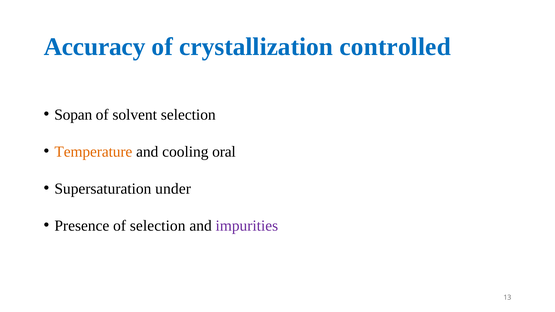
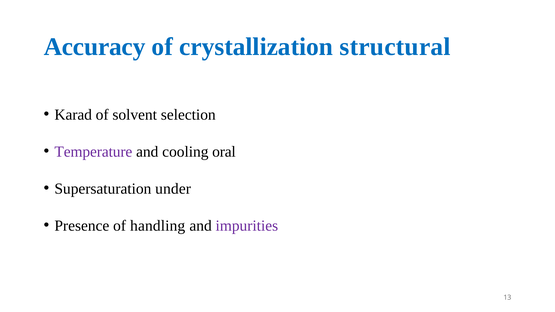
controlled: controlled -> structural
Sopan: Sopan -> Karad
Temperature colour: orange -> purple
of selection: selection -> handling
